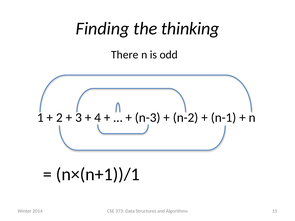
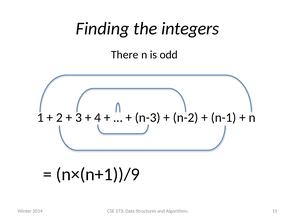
thinking: thinking -> integers
n×(n+1))/1: n×(n+1))/1 -> n×(n+1))/9
